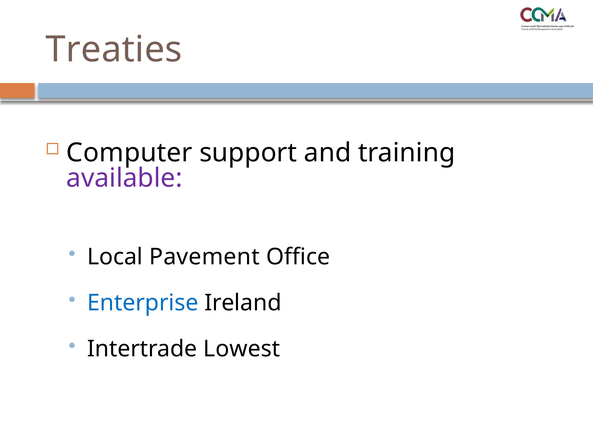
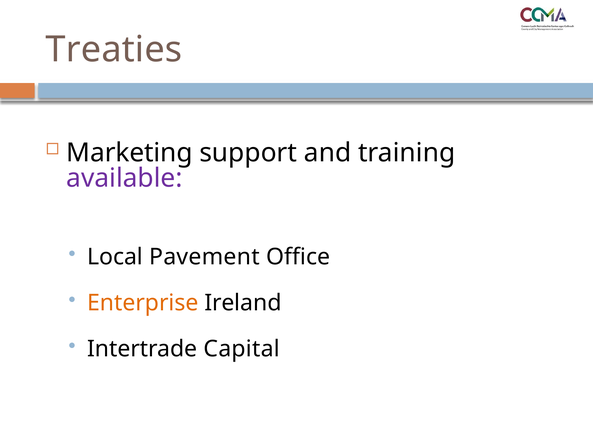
Computer: Computer -> Marketing
Enterprise colour: blue -> orange
Lowest: Lowest -> Capital
